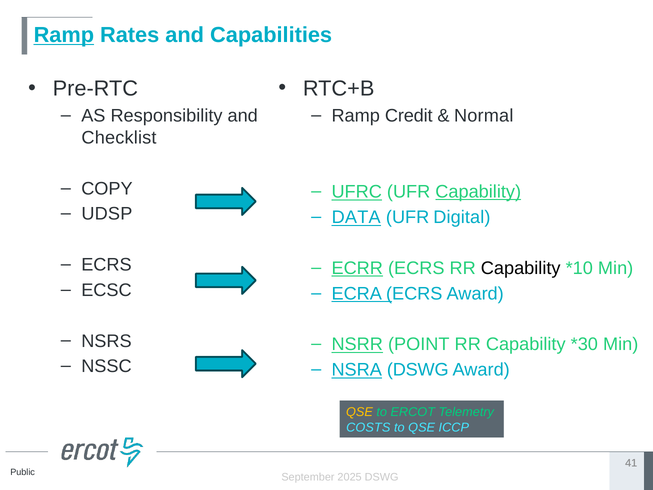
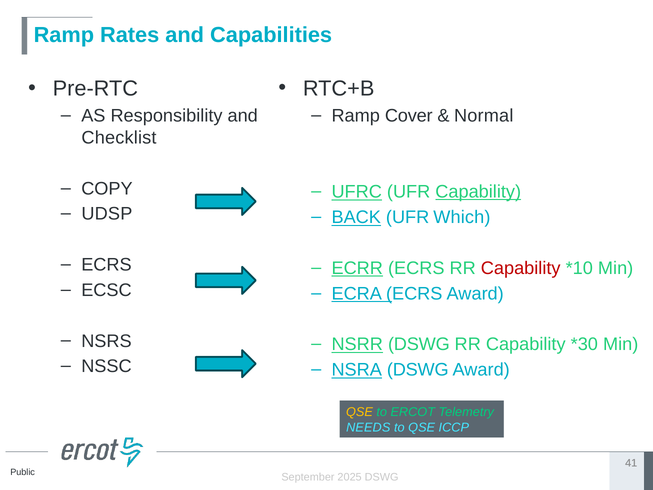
Ramp at (64, 35) underline: present -> none
Credit: Credit -> Cover
DATA: DATA -> BACK
Digital: Digital -> Which
Capability at (521, 268) colour: black -> red
NSRR POINT: POINT -> DSWG
COSTS: COSTS -> NEEDS
